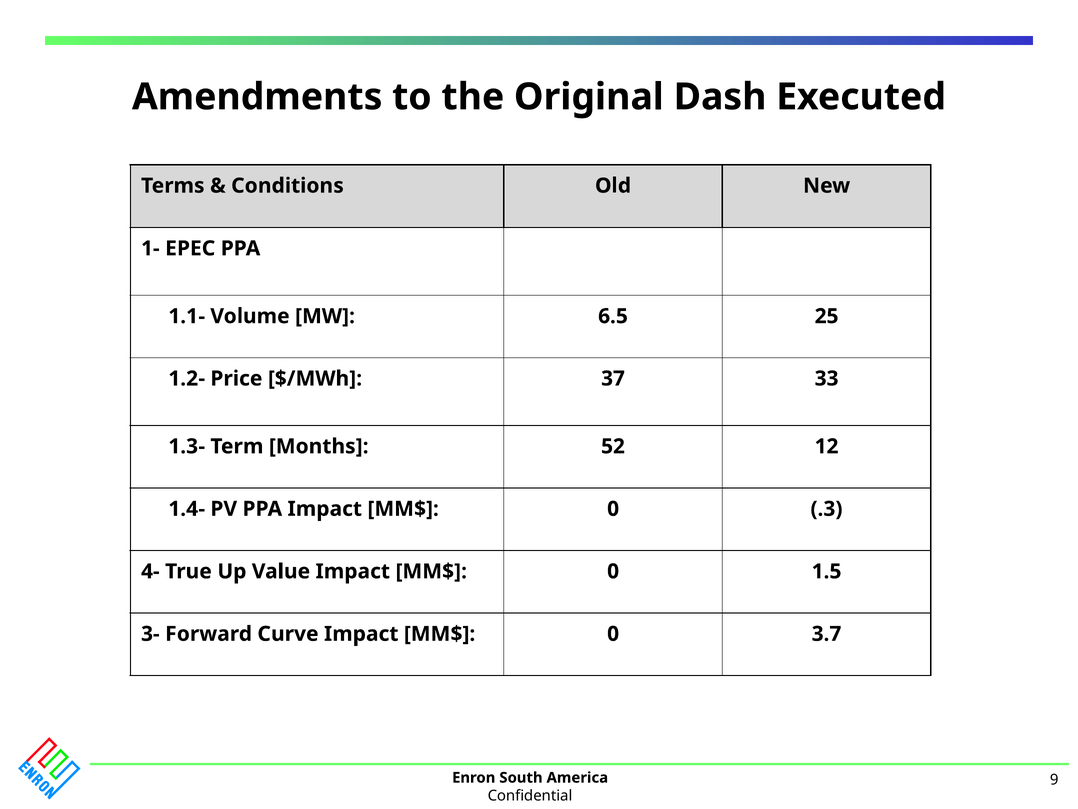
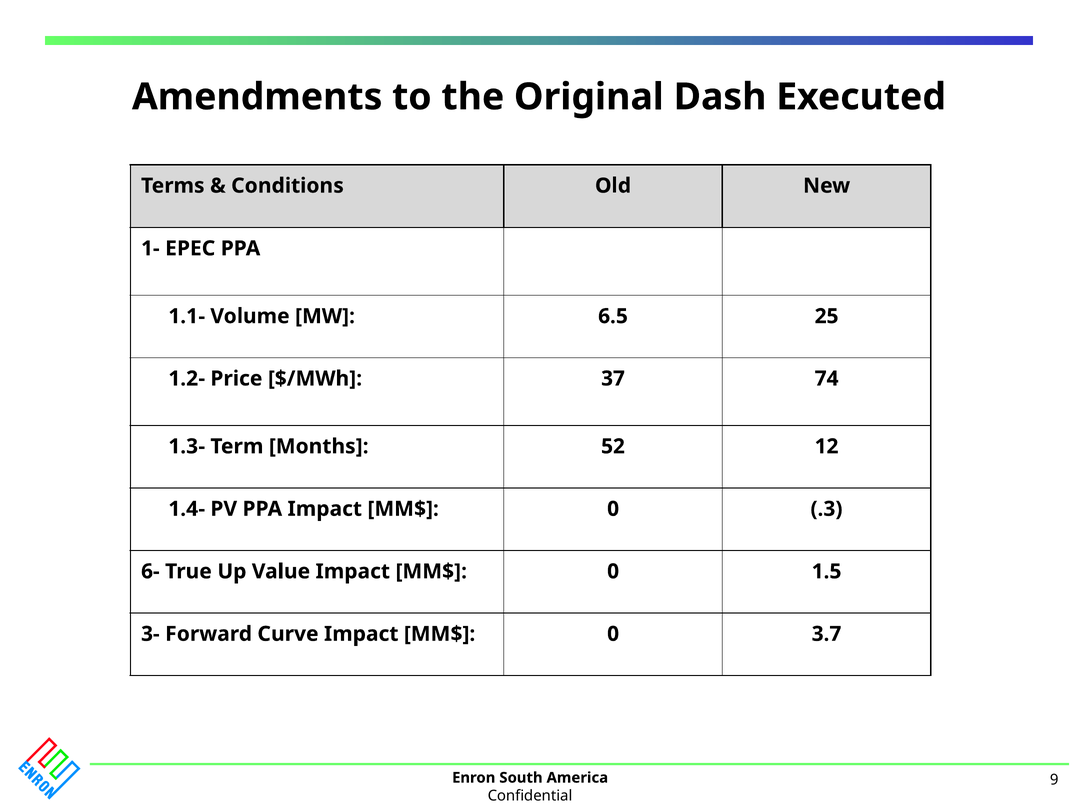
33: 33 -> 74
4-: 4- -> 6-
